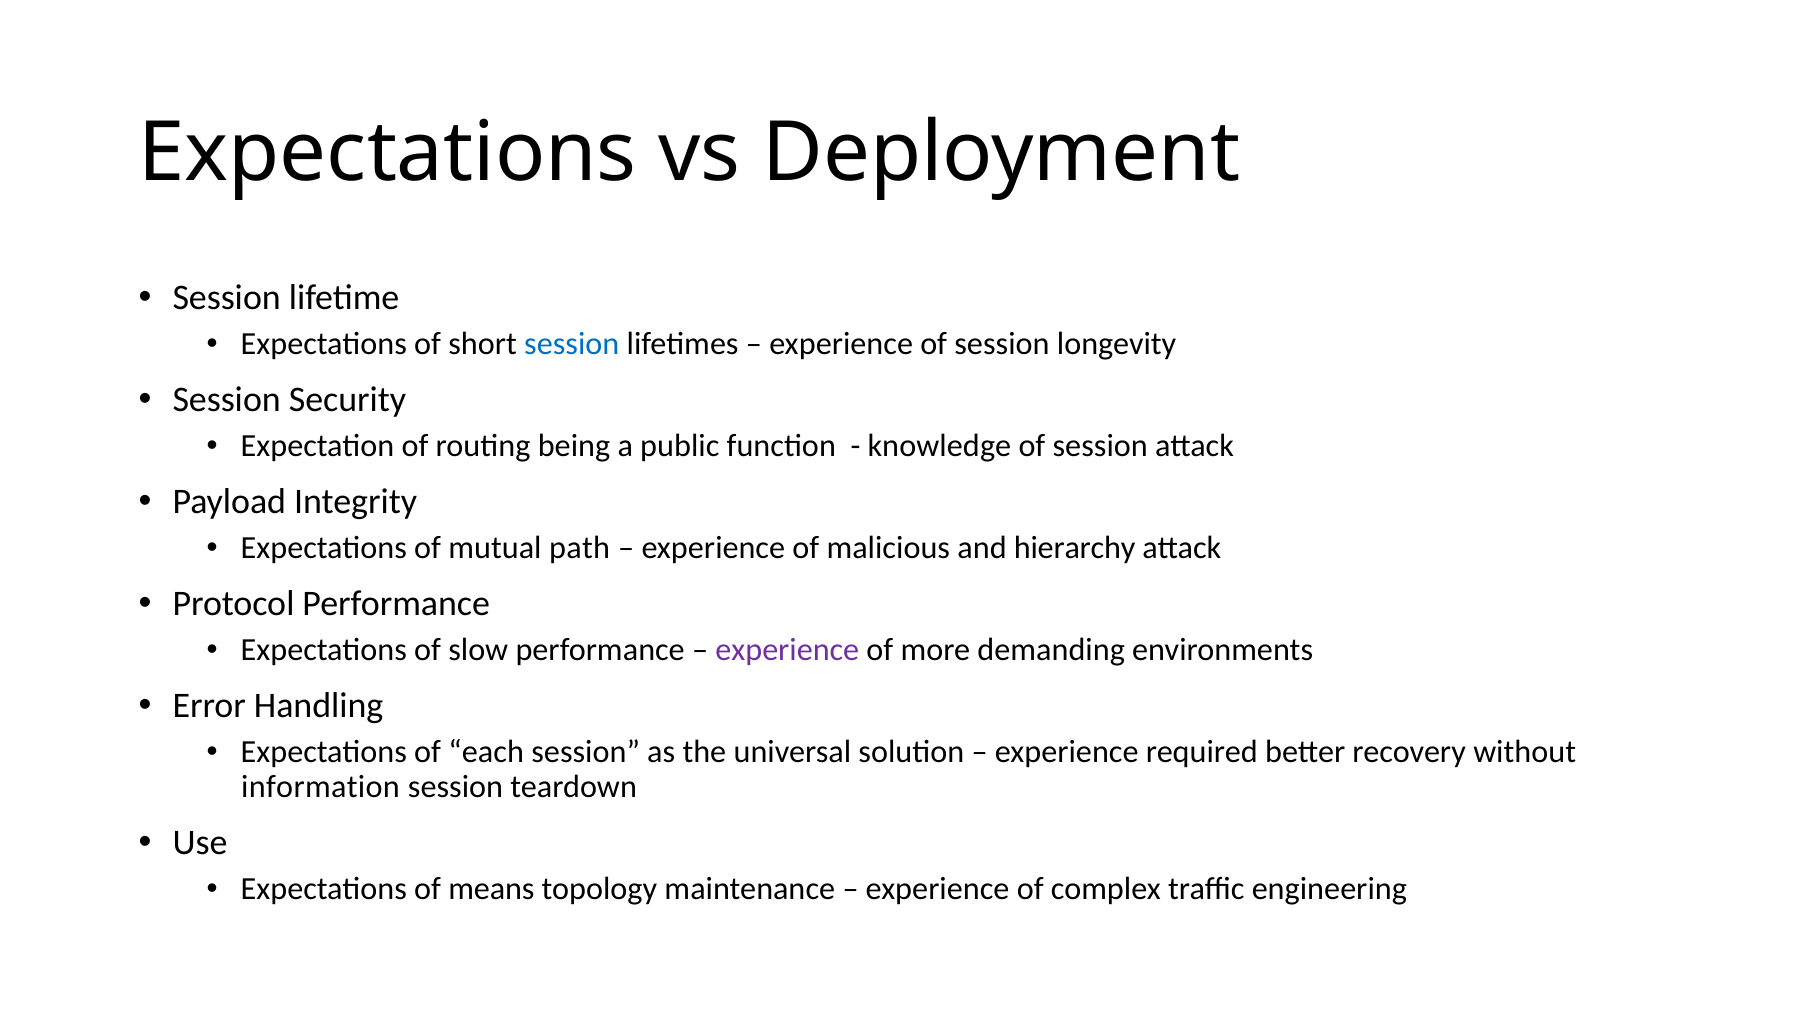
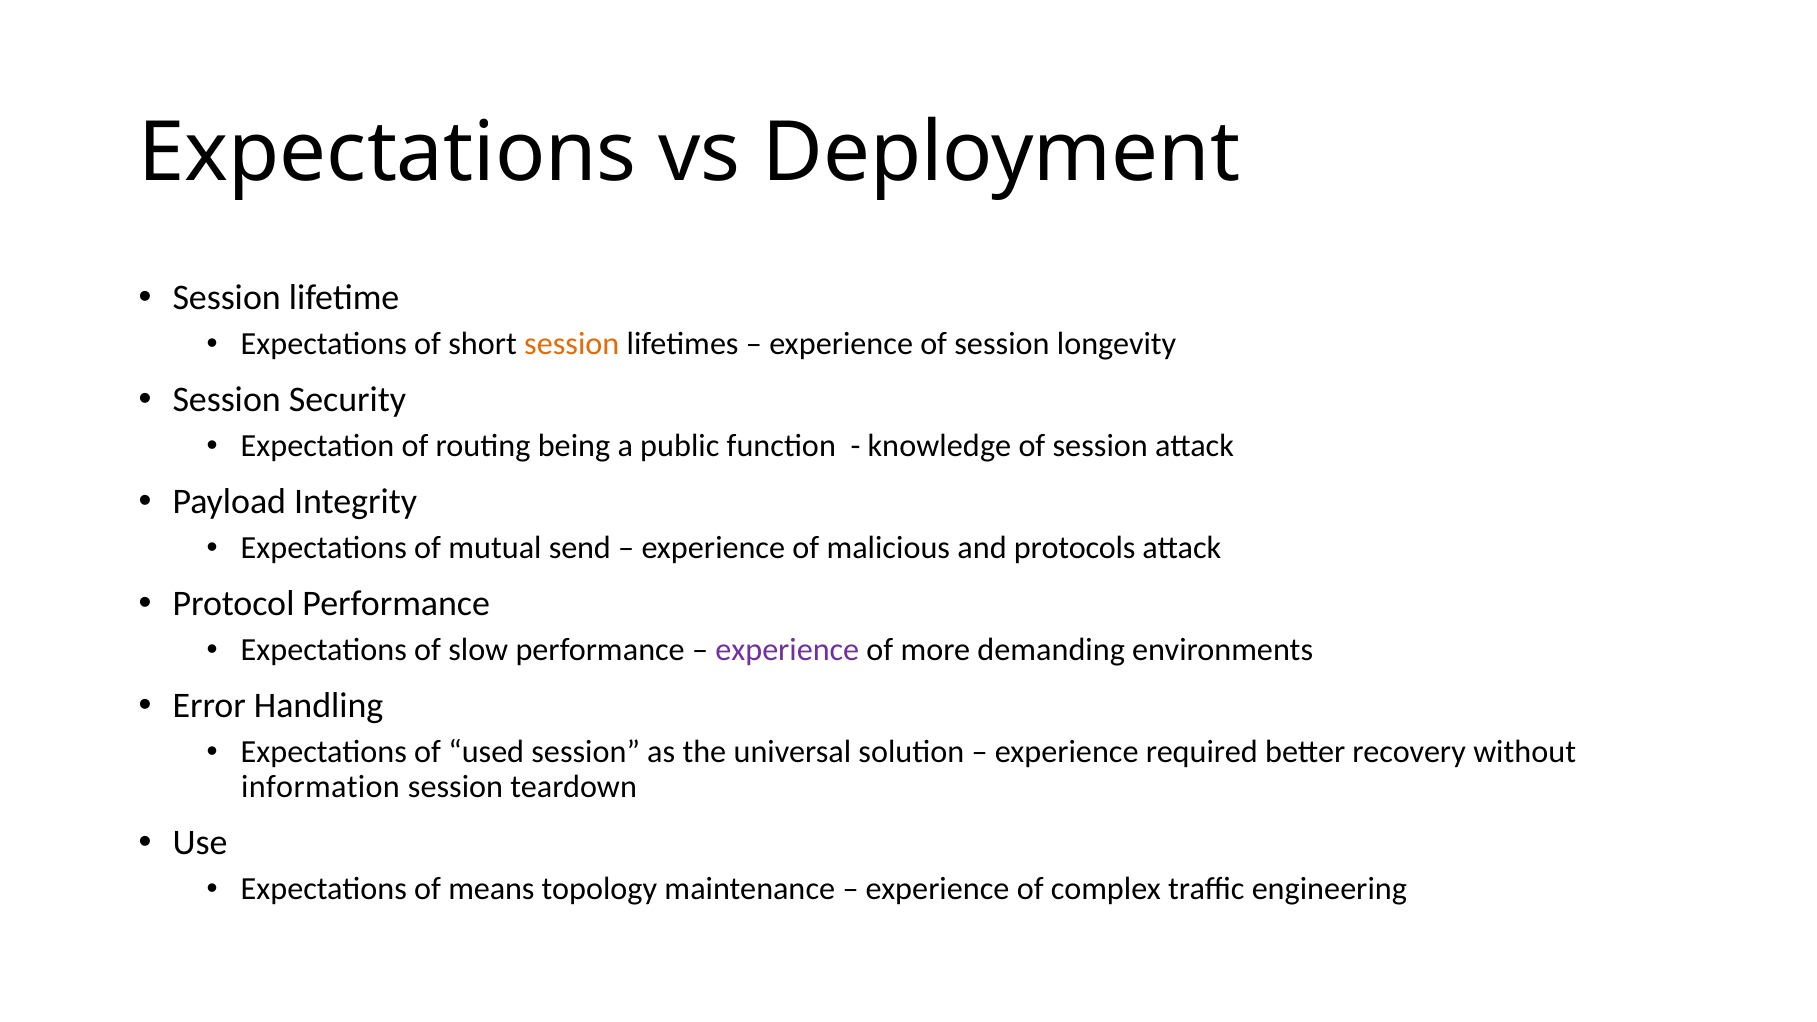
session at (572, 344) colour: blue -> orange
path: path -> send
hierarchy: hierarchy -> protocols
each: each -> used
